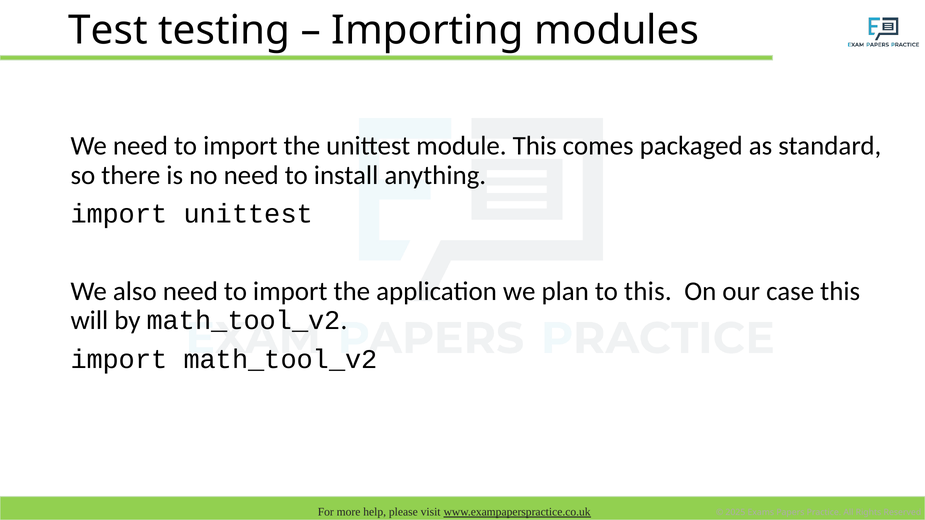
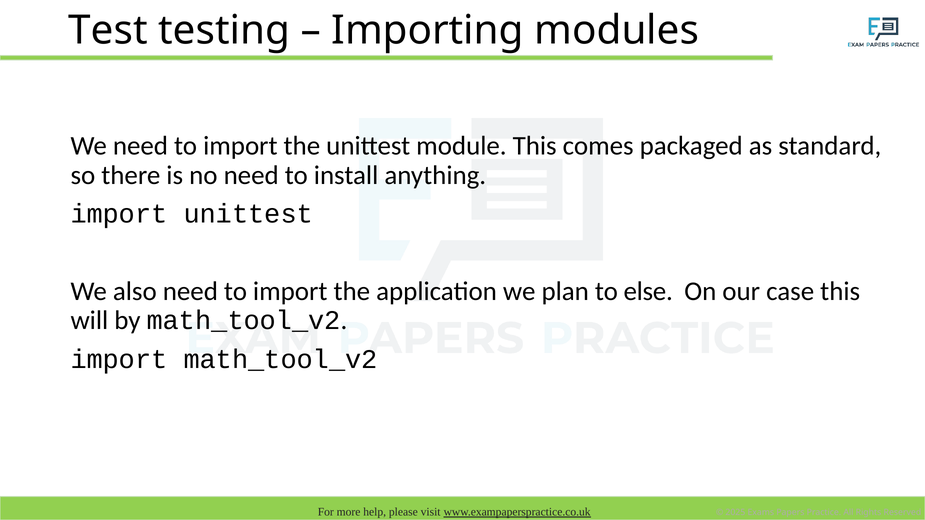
to this: this -> else
